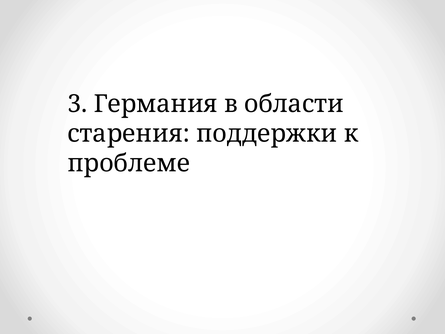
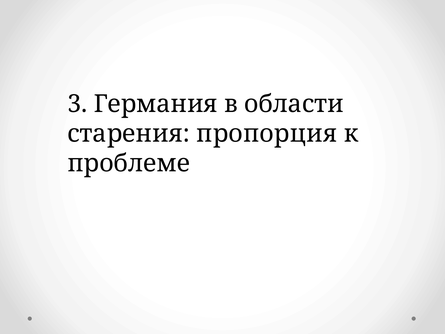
поддержки: поддержки -> пропорция
